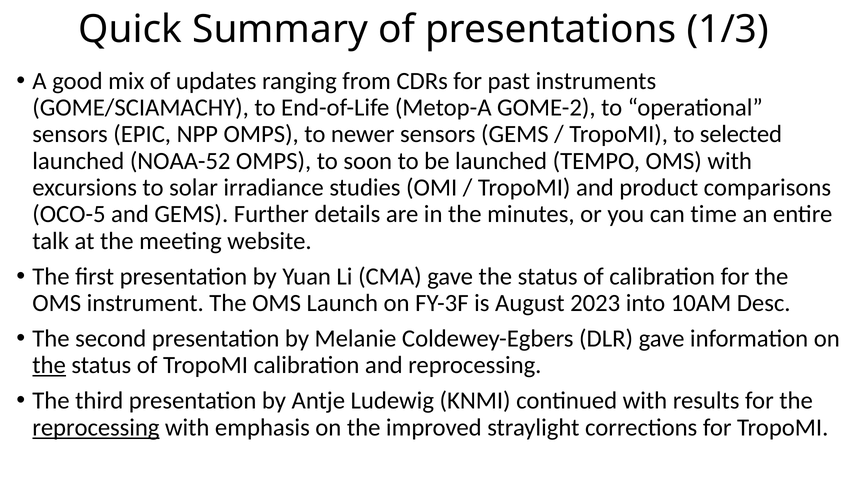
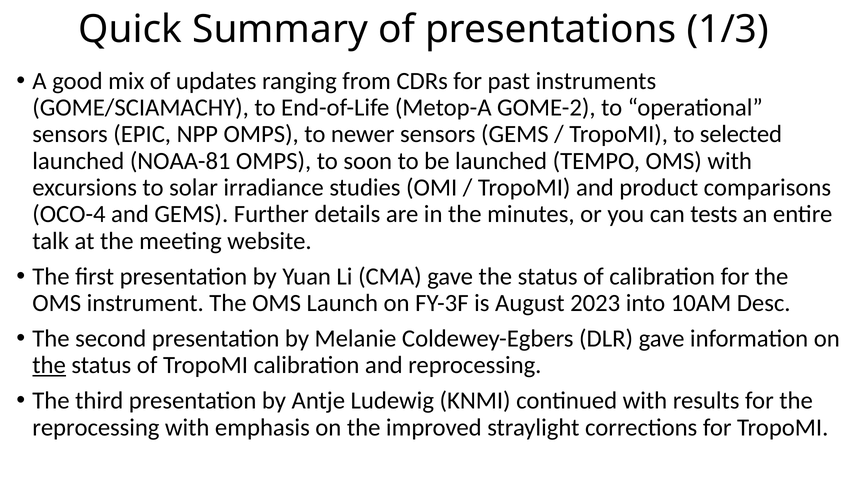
NOAA-52: NOAA-52 -> NOAA-81
OCO-5: OCO-5 -> OCO-4
time: time -> tests
reprocessing at (96, 427) underline: present -> none
